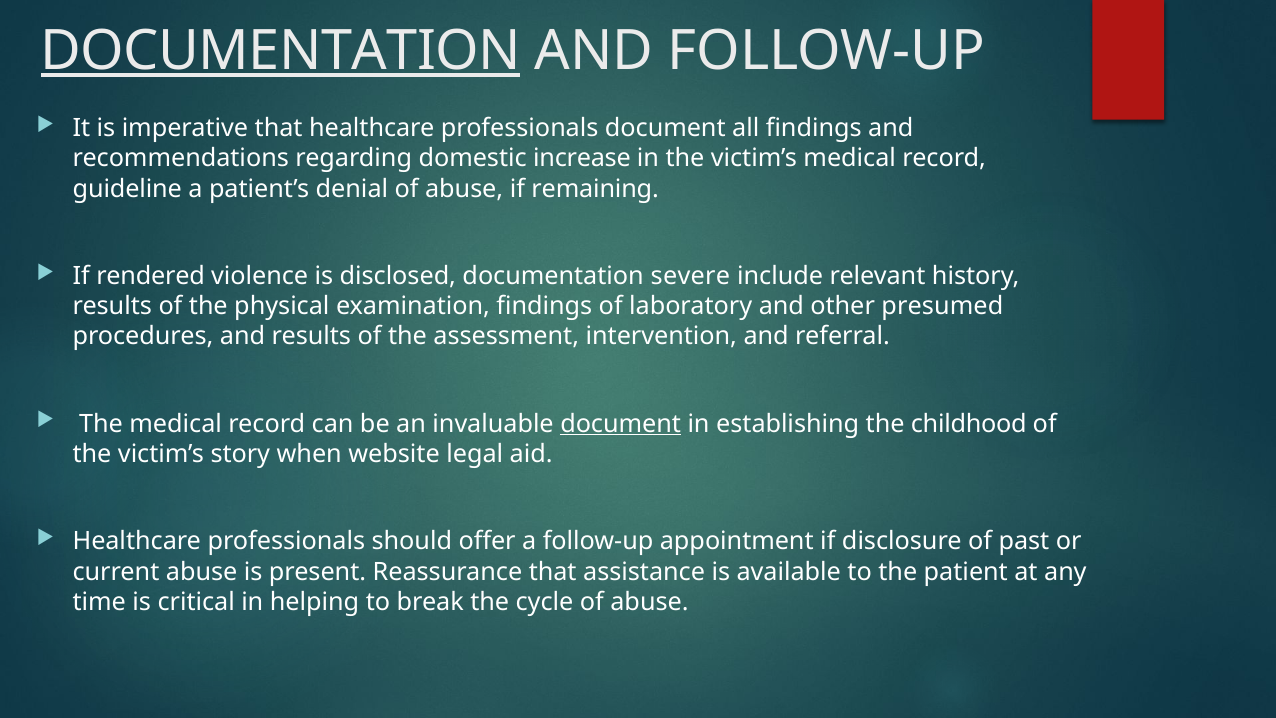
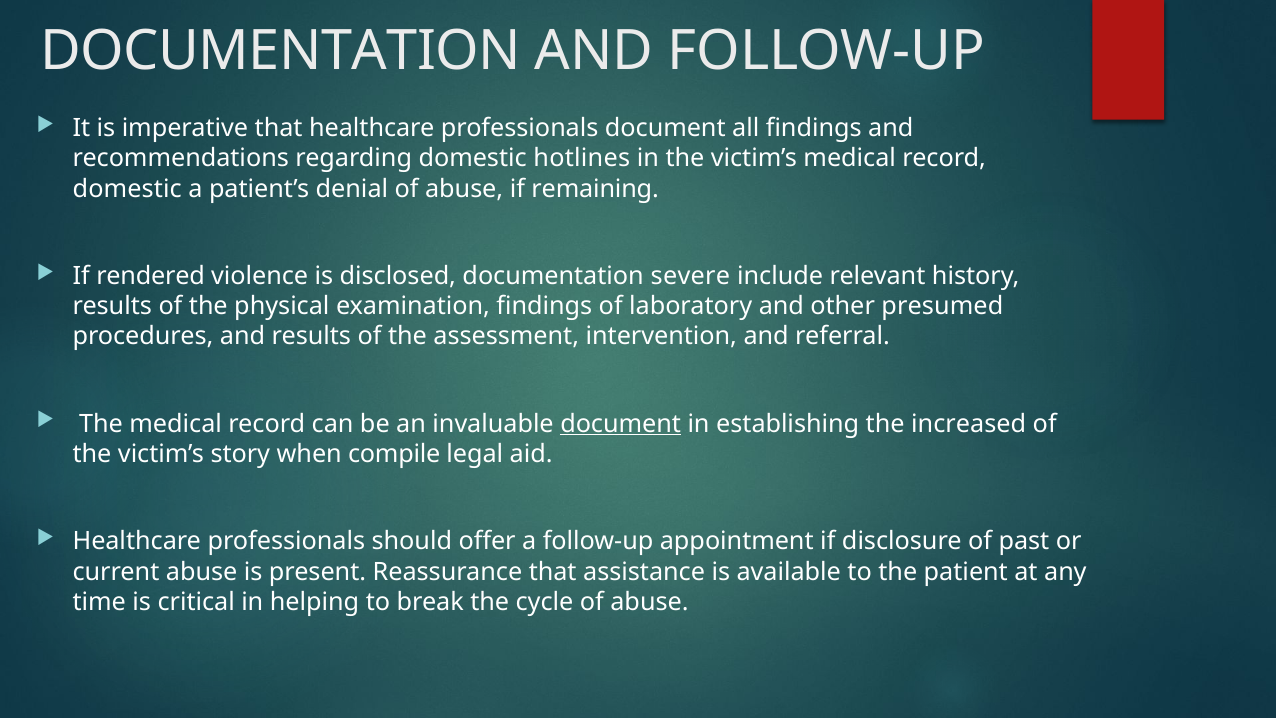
DOCUMENTATION at (281, 51) underline: present -> none
increase: increase -> hotlines
guideline at (127, 189): guideline -> domestic
childhood: childhood -> increased
website: website -> compile
